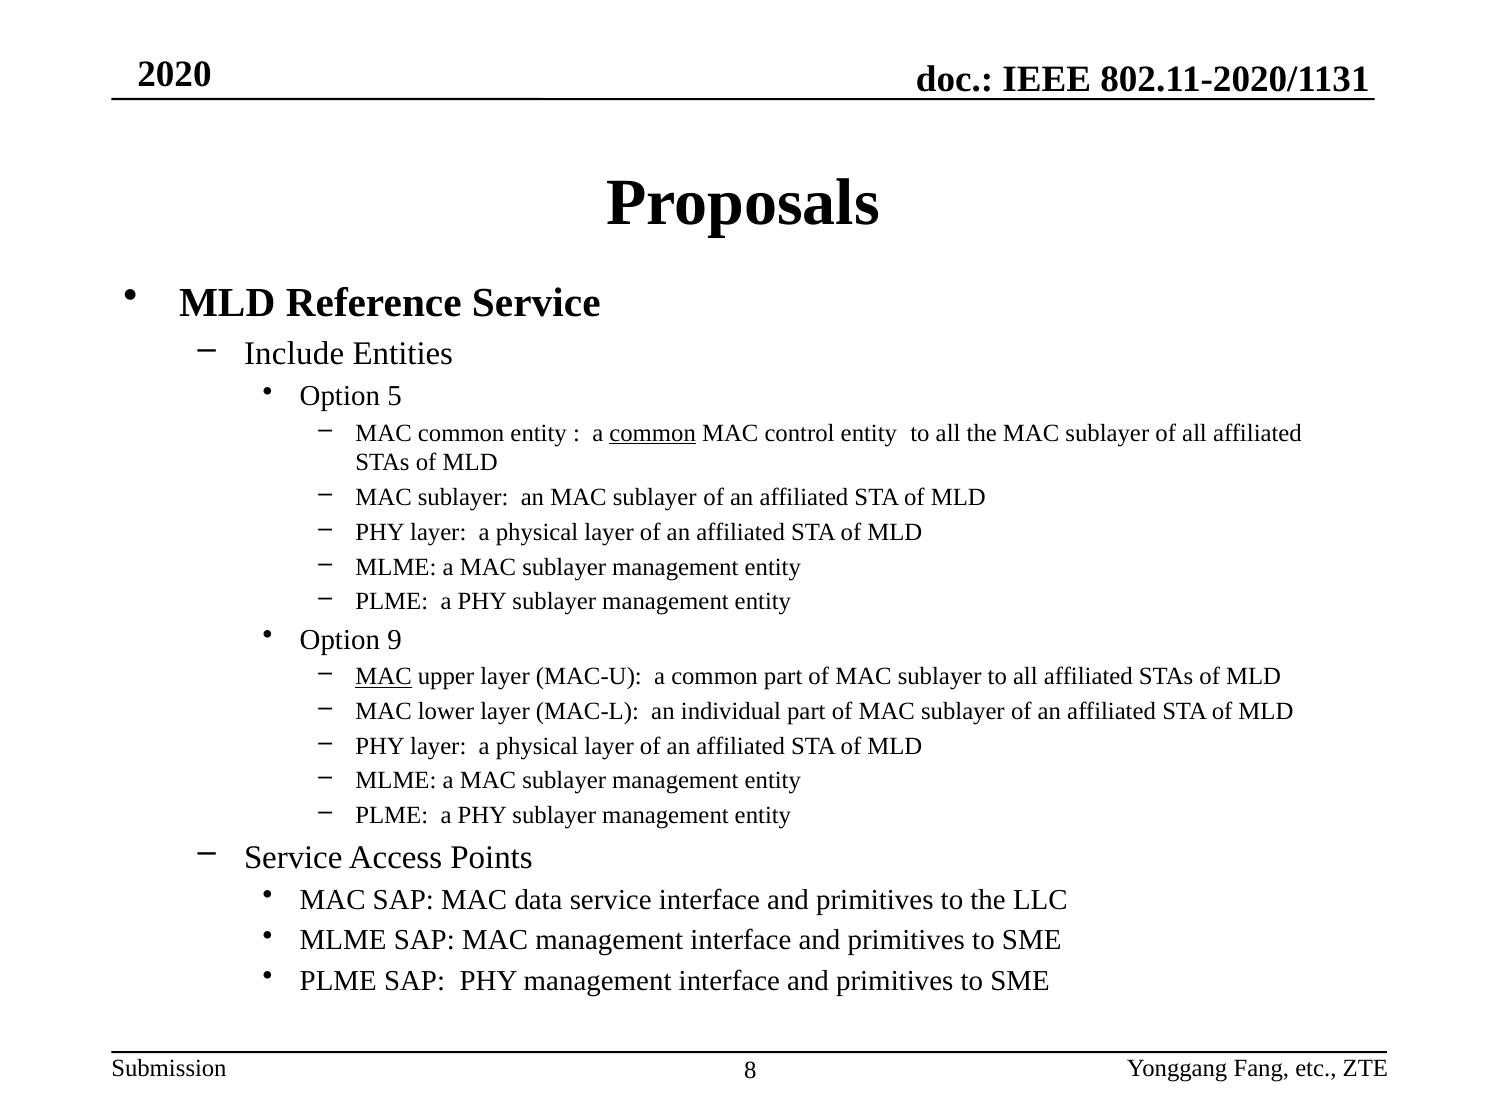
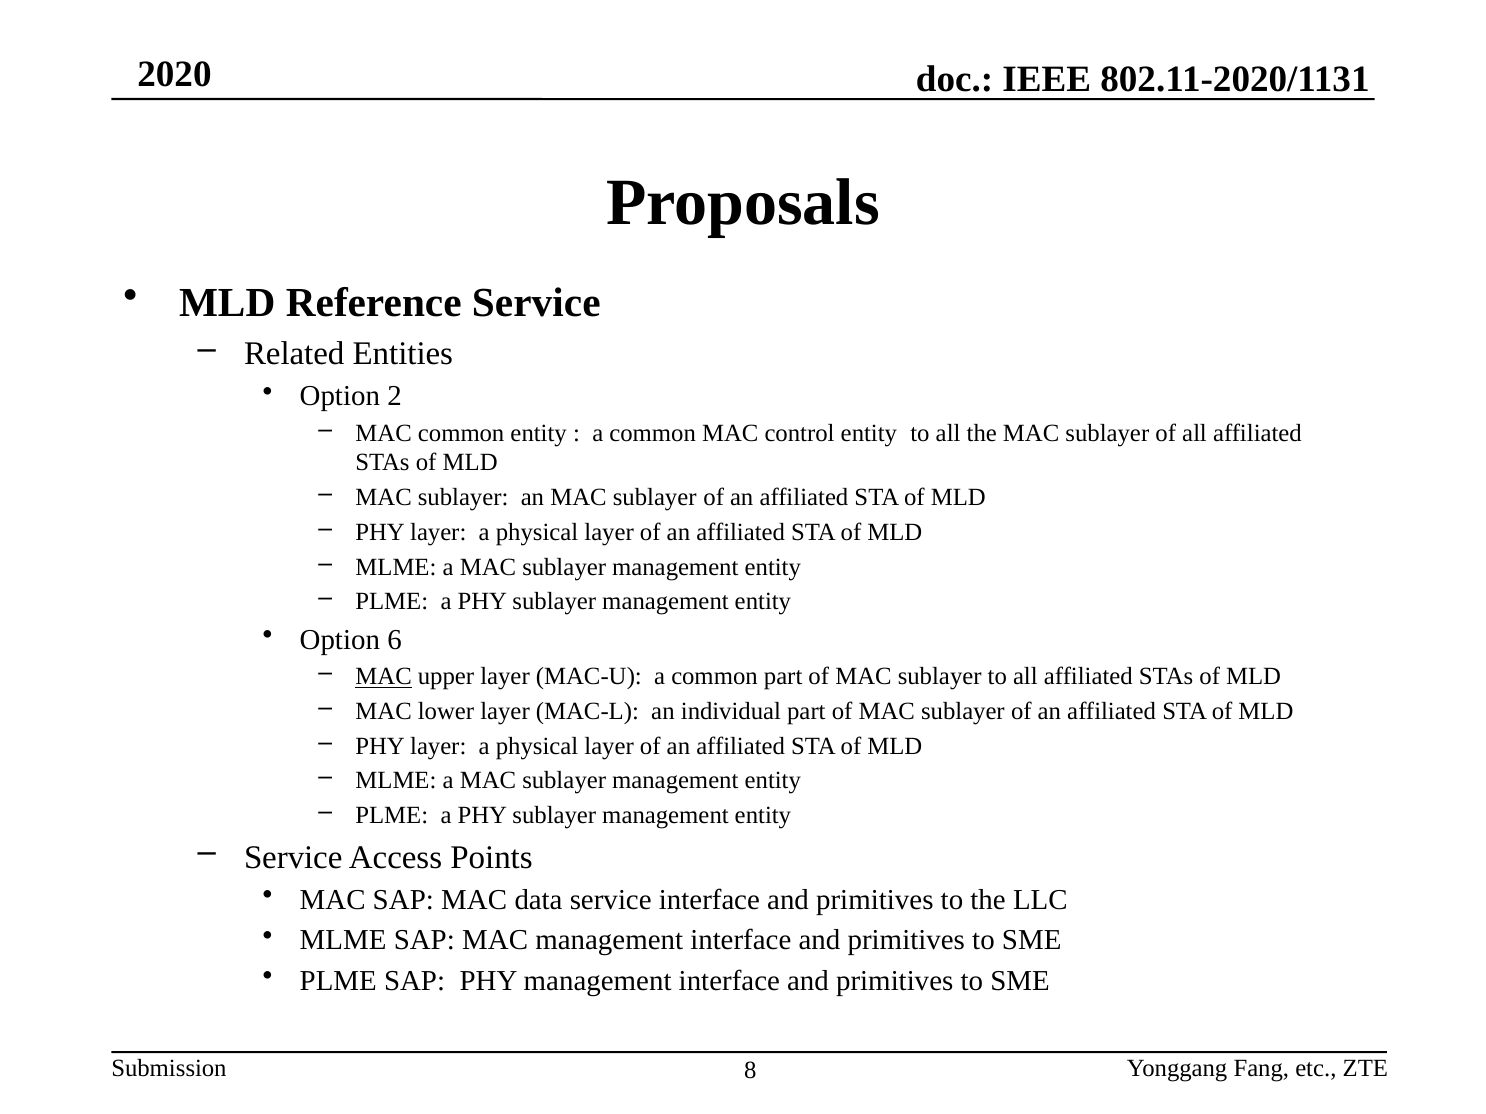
Include: Include -> Related
5: 5 -> 2
common at (653, 433) underline: present -> none
9: 9 -> 6
